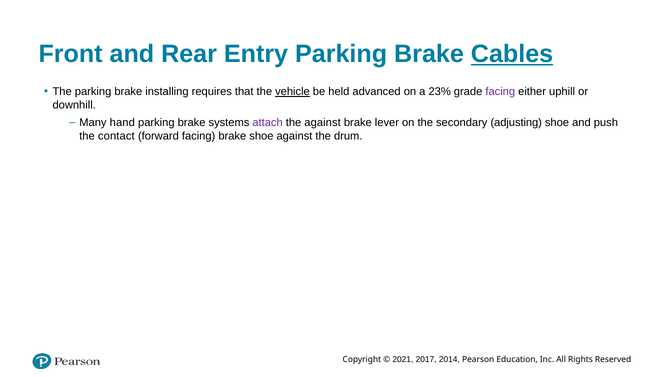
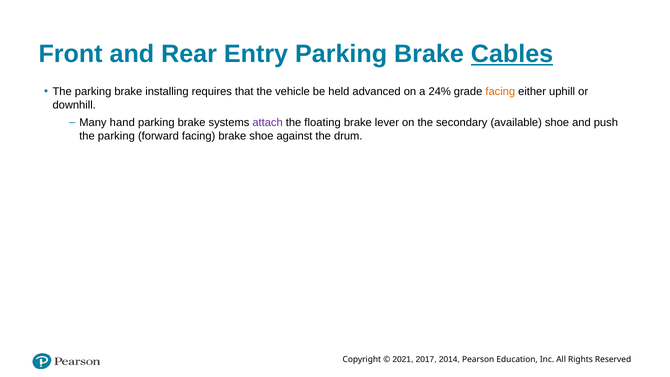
vehicle underline: present -> none
23%: 23% -> 24%
facing at (500, 92) colour: purple -> orange
the against: against -> floating
adjusting: adjusting -> available
contact at (116, 136): contact -> parking
